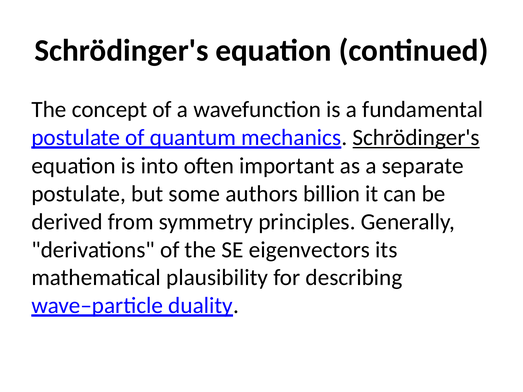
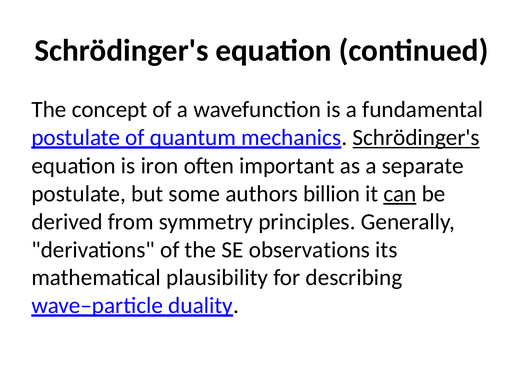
into: into -> iron
can underline: none -> present
eigenvectors: eigenvectors -> observations
